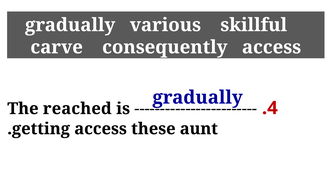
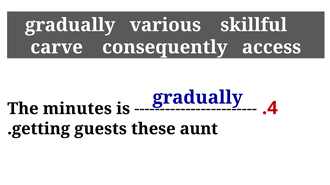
reached: reached -> minutes
getting access: access -> guests
